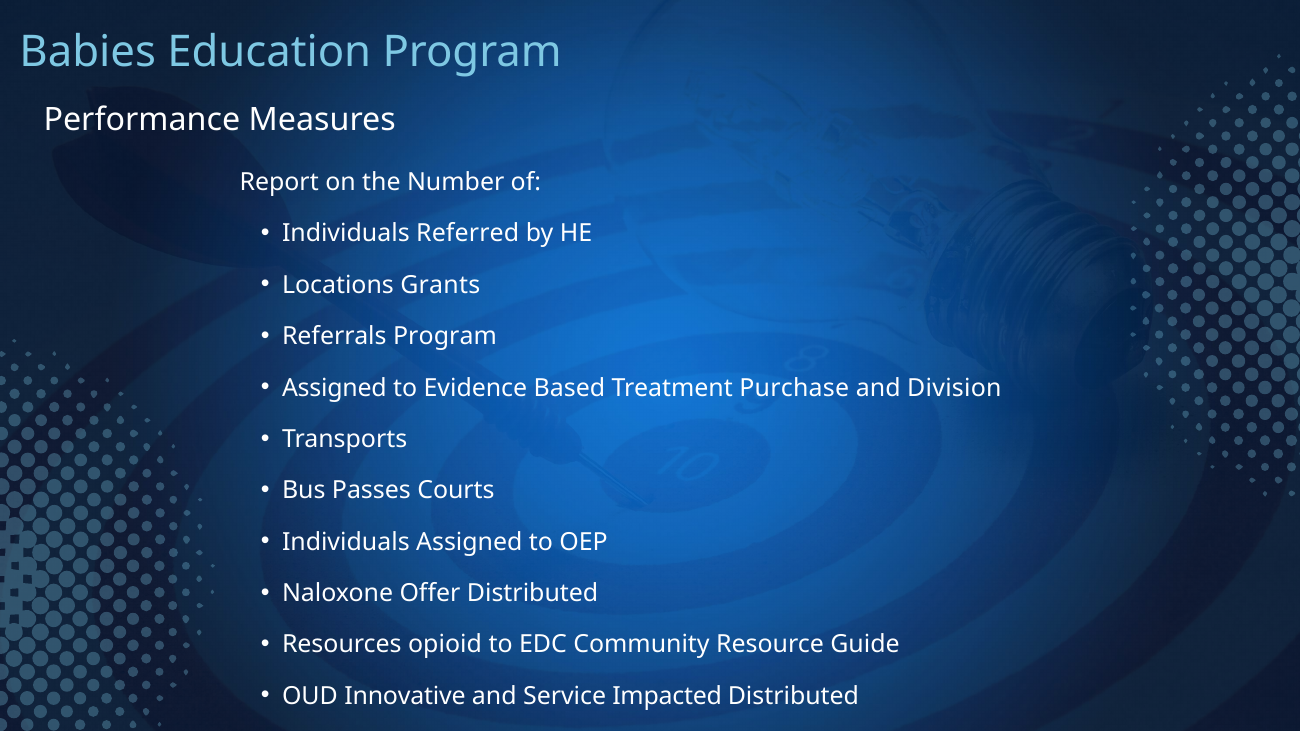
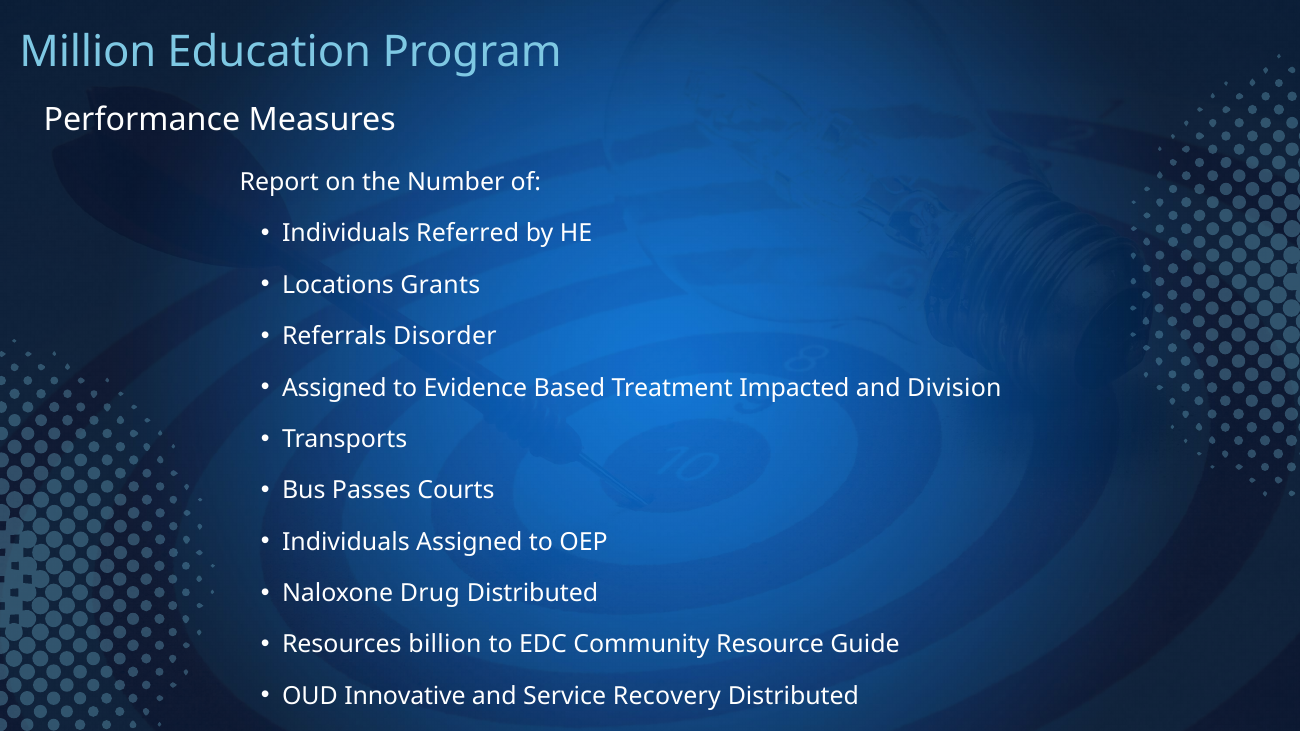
Babies: Babies -> Million
Referrals Program: Program -> Disorder
Purchase: Purchase -> Impacted
Offer: Offer -> Drug
opioid: opioid -> billion
Impacted: Impacted -> Recovery
